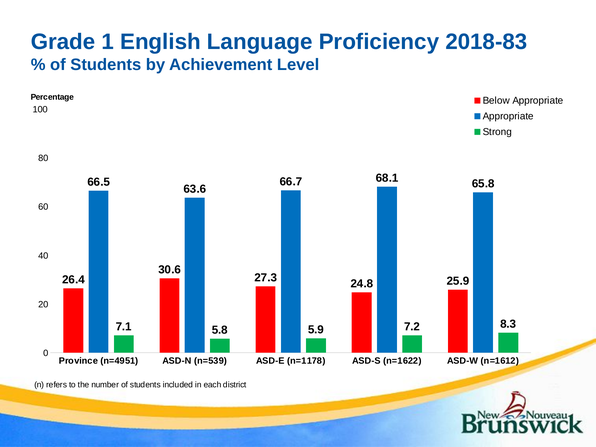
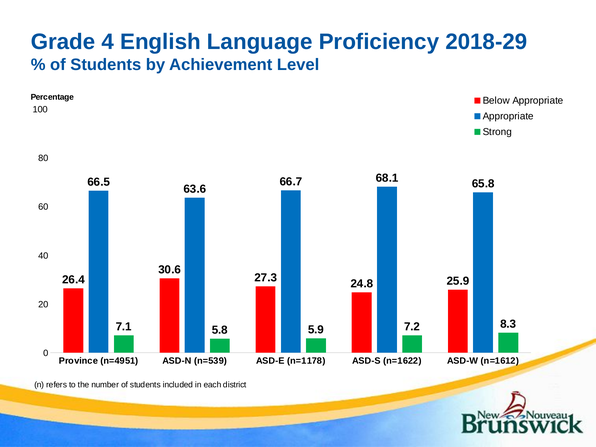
1: 1 -> 4
2018-83: 2018-83 -> 2018-29
